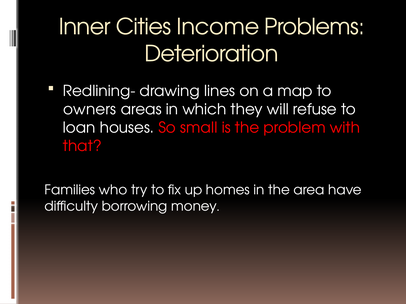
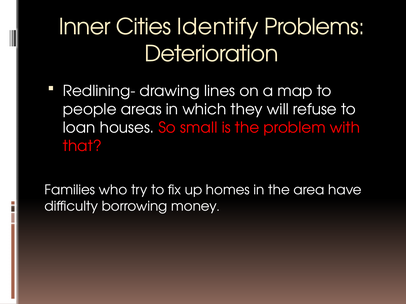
Income: Income -> Identify
owners: owners -> people
